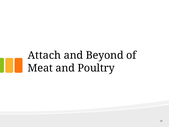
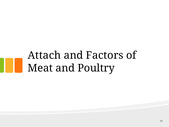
Beyond: Beyond -> Factors
